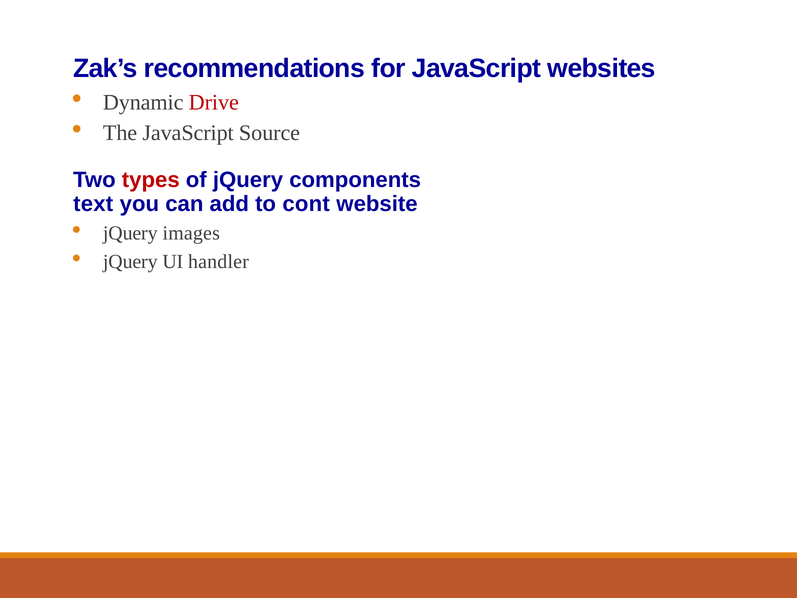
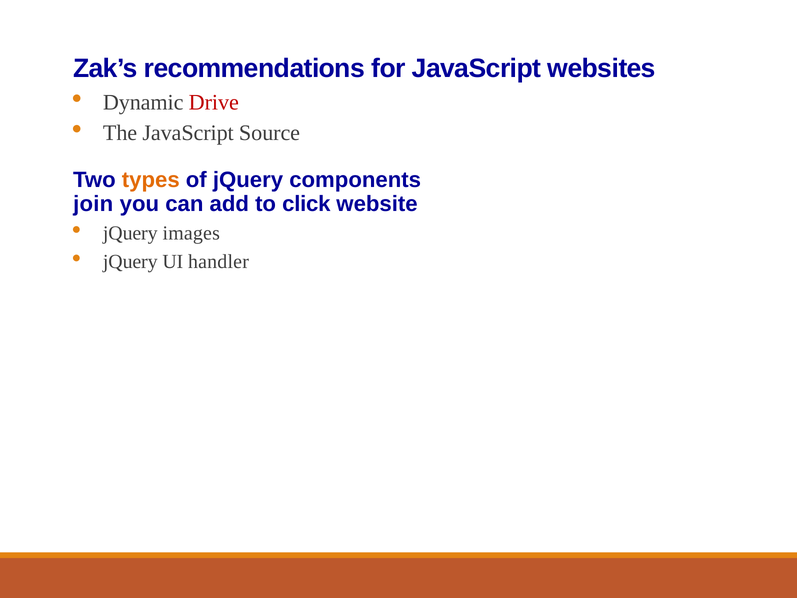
types colour: red -> orange
text: text -> join
cont: cont -> click
